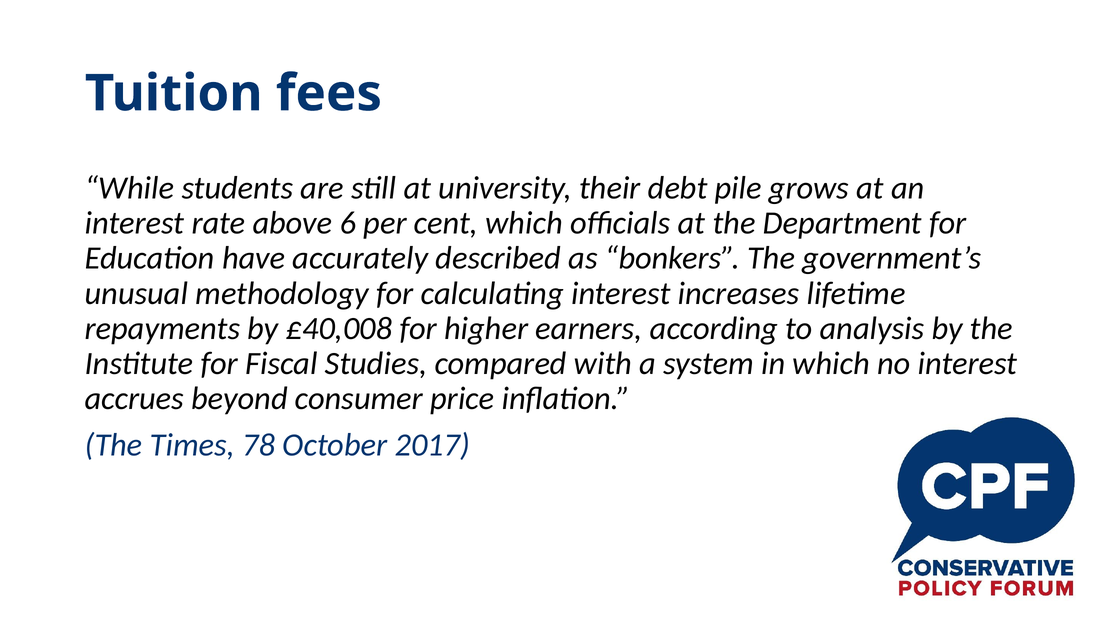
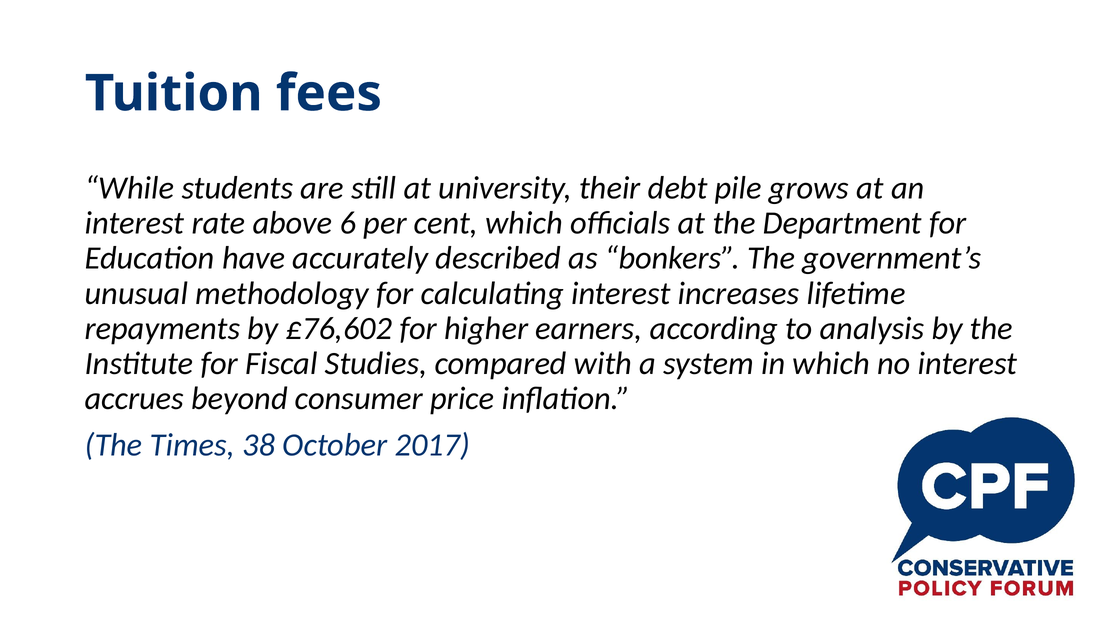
£40,008: £40,008 -> £76,602
78: 78 -> 38
